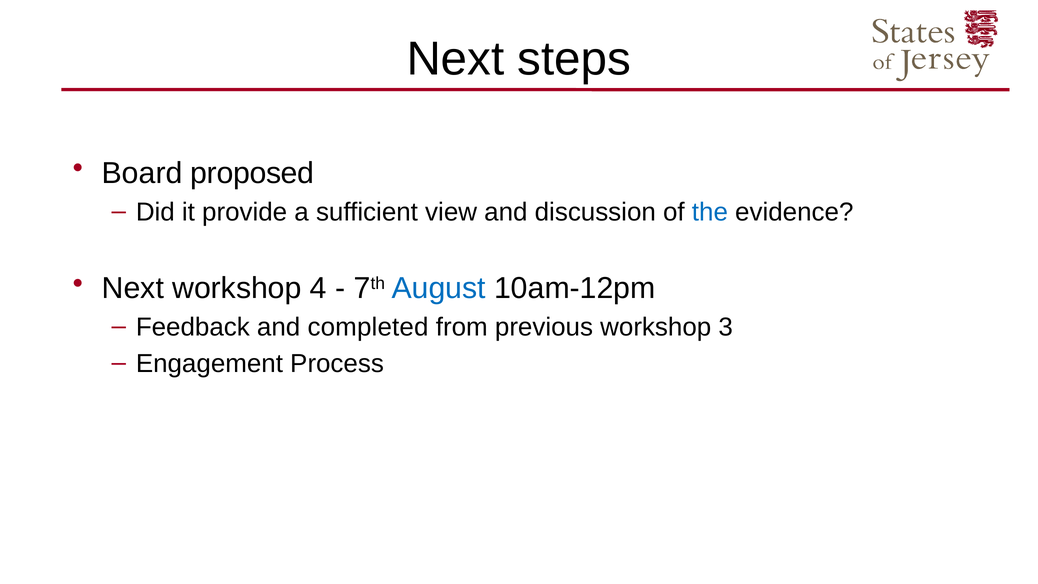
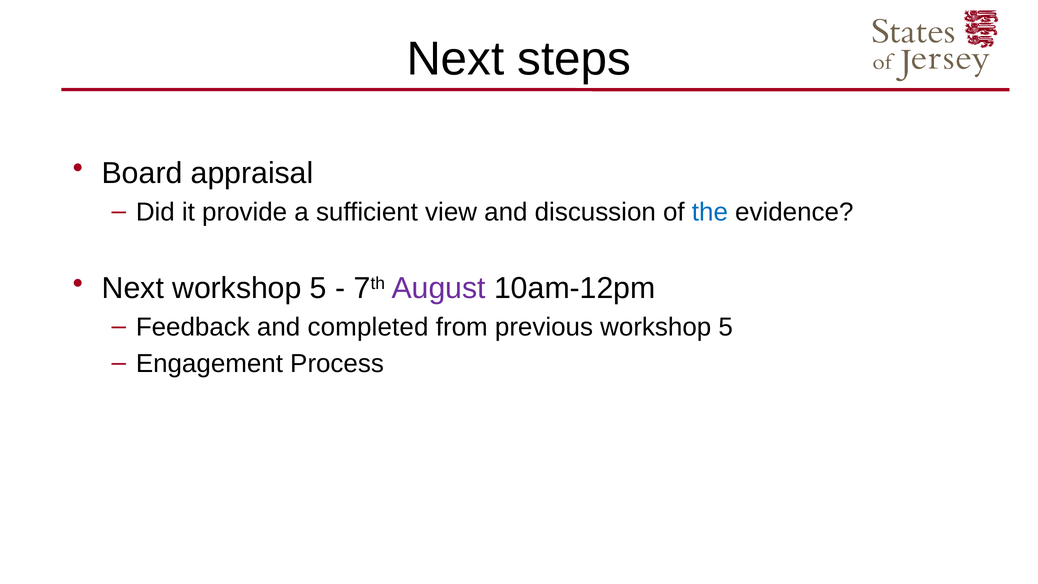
proposed: proposed -> appraisal
Next workshop 4: 4 -> 5
August colour: blue -> purple
previous workshop 3: 3 -> 5
